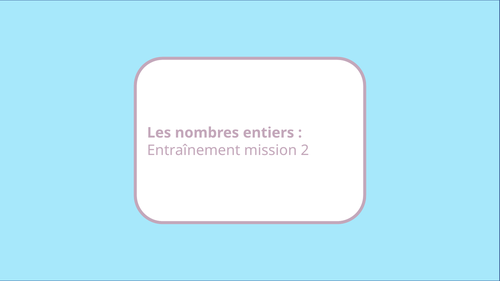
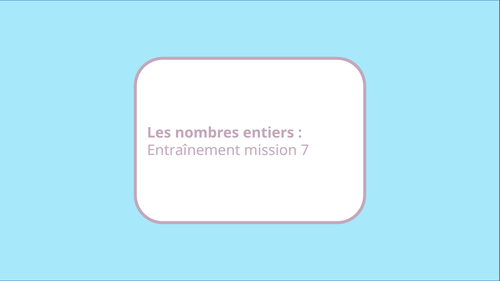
2: 2 -> 7
